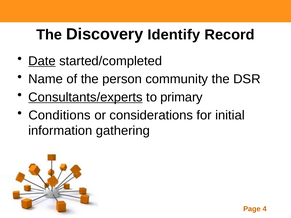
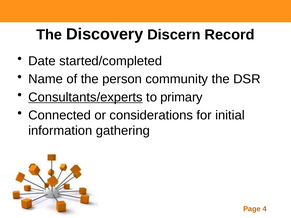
Identify: Identify -> Discern
Date underline: present -> none
Conditions: Conditions -> Connected
